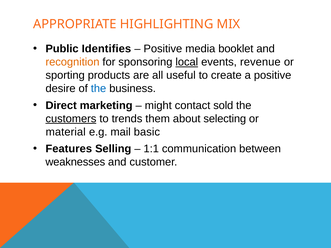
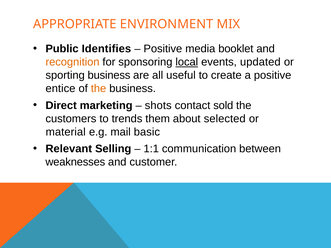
HIGHLIGHTING: HIGHLIGHTING -> ENVIRONMENT
revenue: revenue -> updated
sporting products: products -> business
desire: desire -> entice
the at (99, 89) colour: blue -> orange
might: might -> shots
customers underline: present -> none
selecting: selecting -> selected
Features: Features -> Relevant
